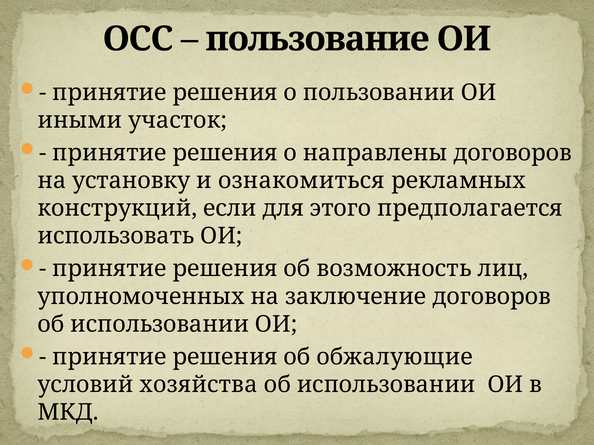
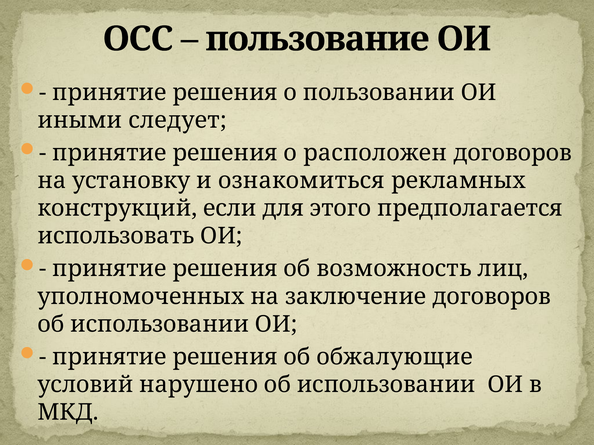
участок: участок -> следует
направлены: направлены -> расположен
хозяйства: хозяйства -> нарушено
